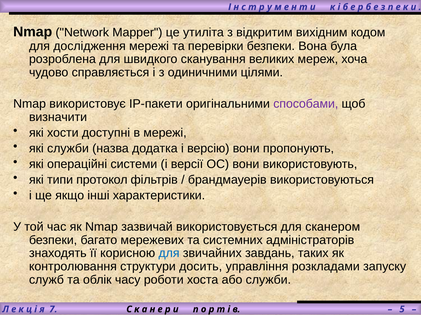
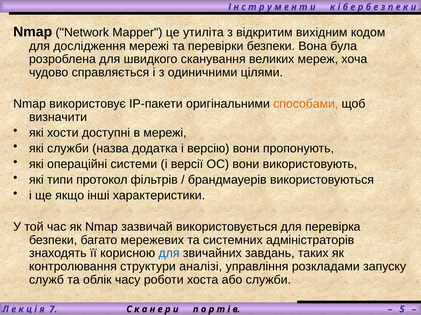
способами colour: purple -> orange
сканером: сканером -> перевірка
досить: досить -> аналізі
